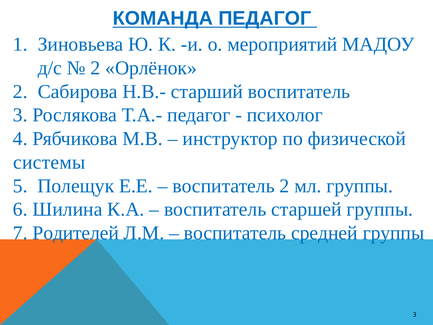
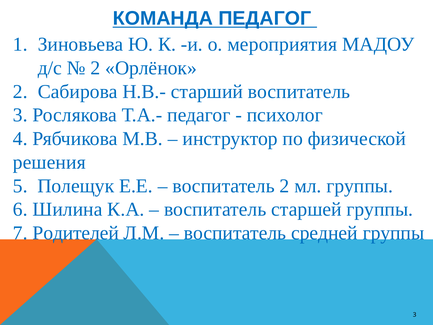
мероприятий: мероприятий -> мероприятия
системы: системы -> решения
